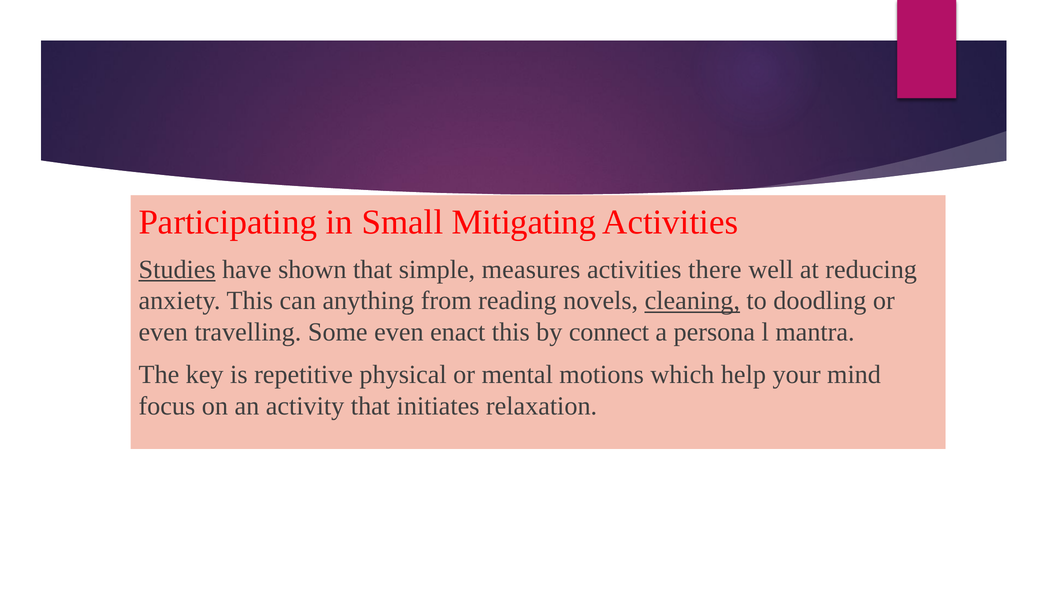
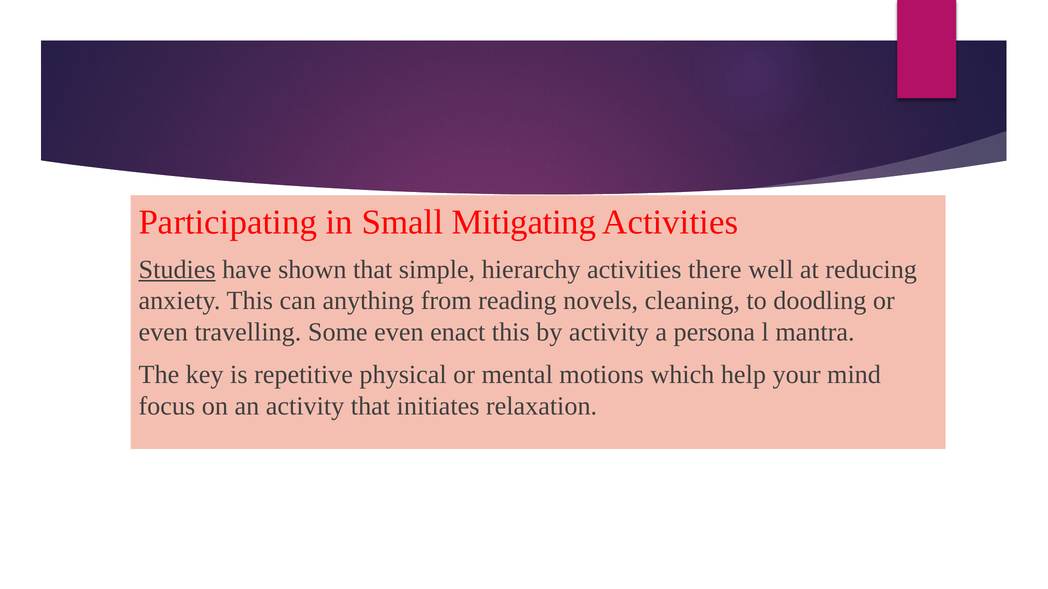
measures: measures -> hierarchy
cleaning underline: present -> none
by connect: connect -> activity
